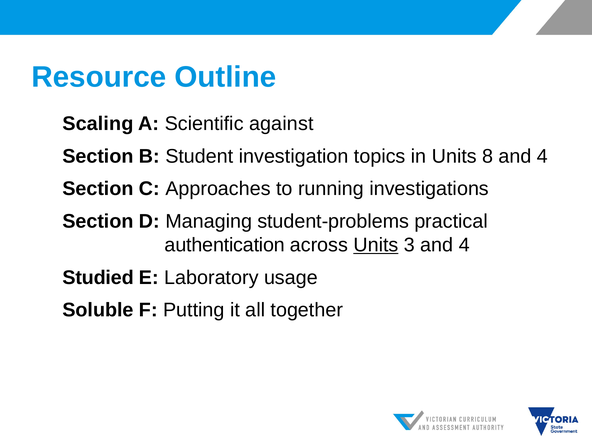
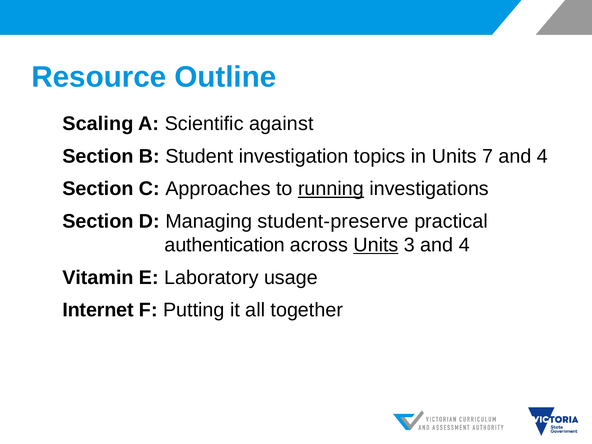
8: 8 -> 7
running underline: none -> present
student-problems: student-problems -> student-preserve
Studied: Studied -> Vitamin
Soluble: Soluble -> Internet
